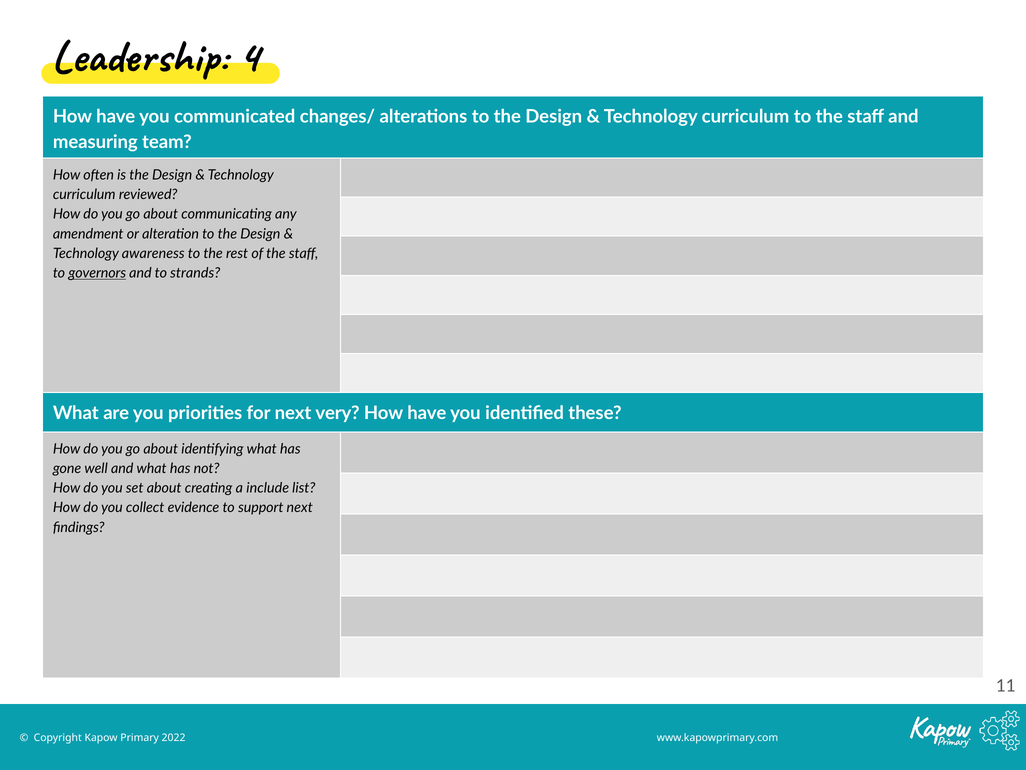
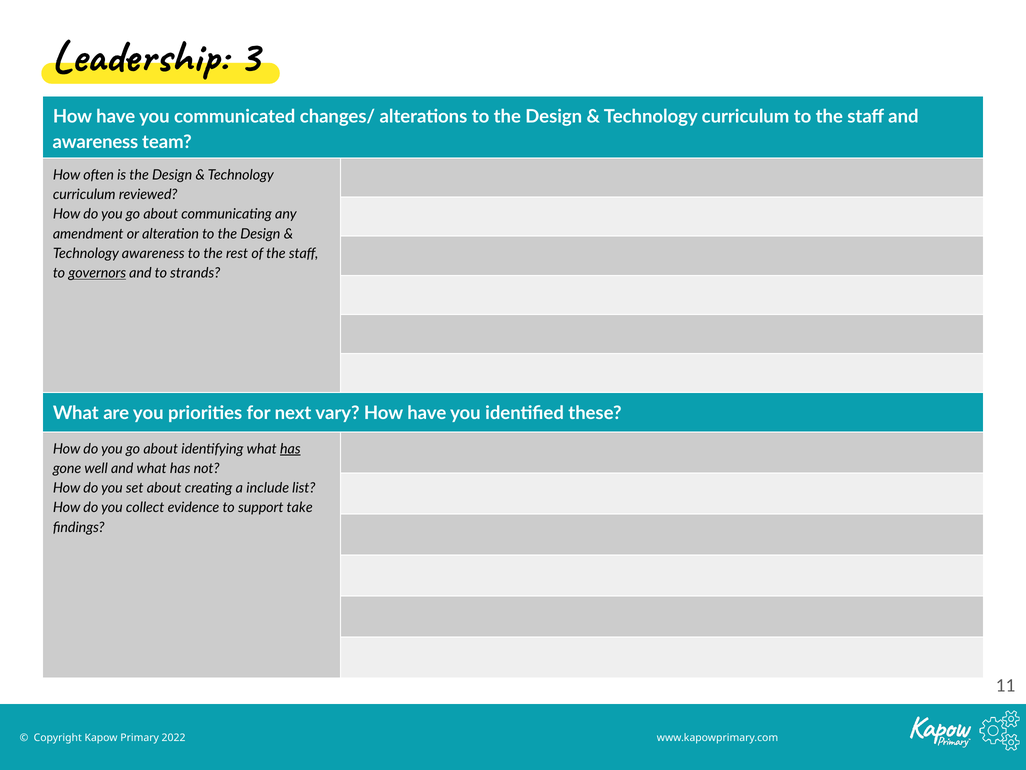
4: 4 -> 3
measuring at (95, 142): measuring -> awareness
very: very -> vary
has at (290, 449) underline: none -> present
support next: next -> take
